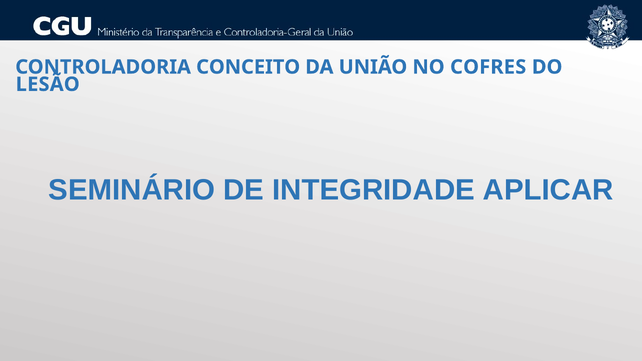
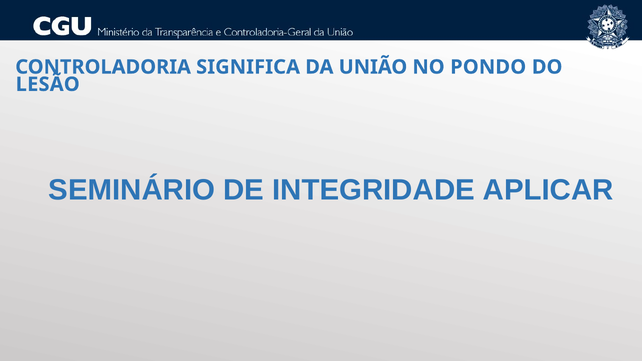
CONCEITO: CONCEITO -> SIGNIFICA
COFRES: COFRES -> PONDO
